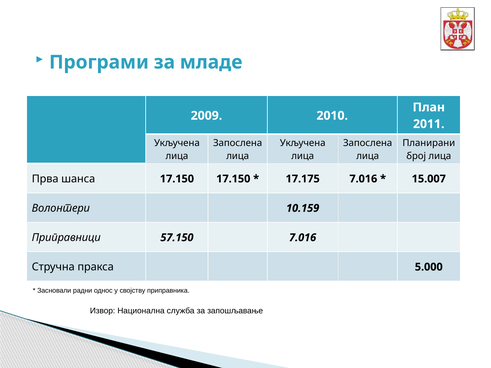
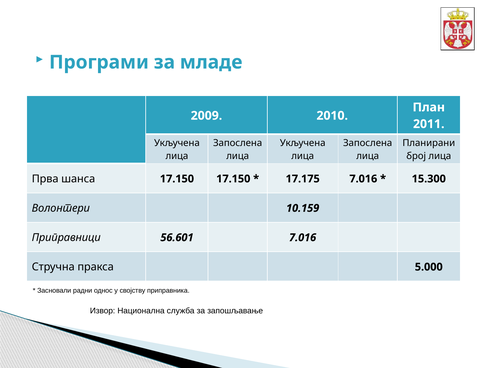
15.007: 15.007 -> 15.300
57.150: 57.150 -> 56.601
